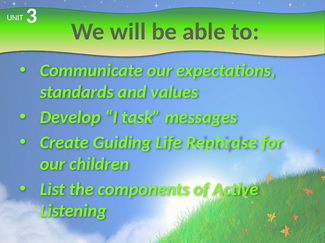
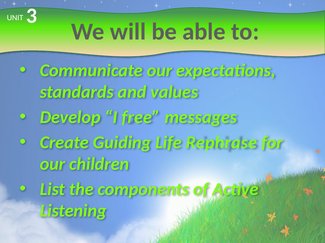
task: task -> free
